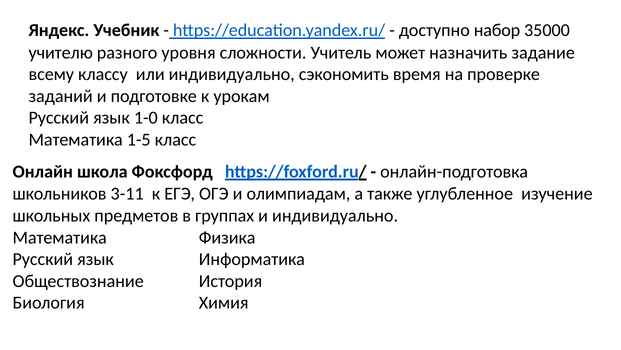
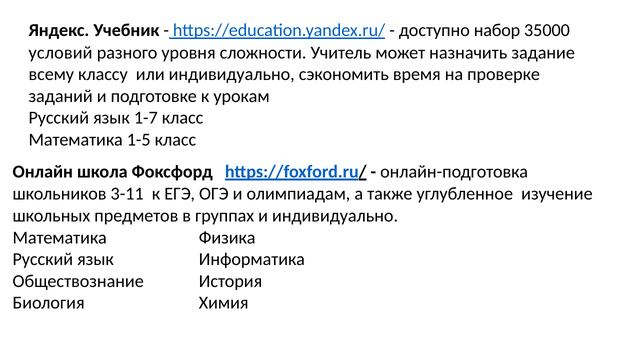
учителю: учителю -> условий
1-0: 1-0 -> 1-7
